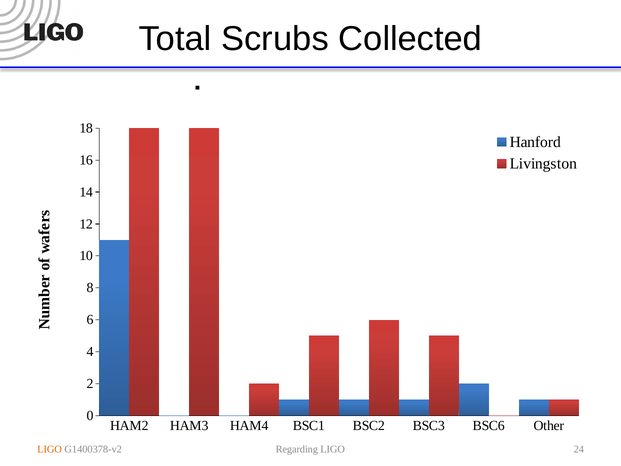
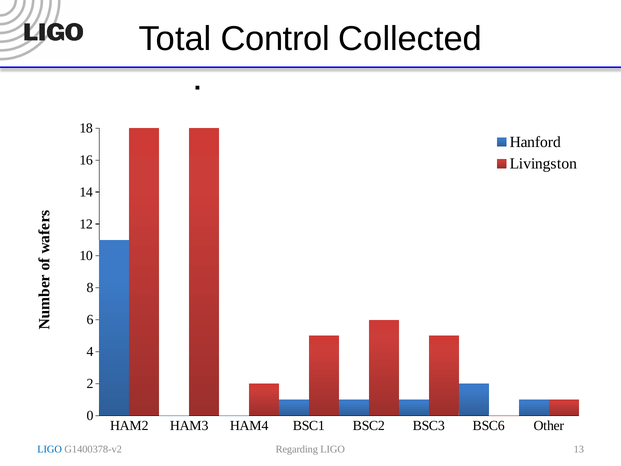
Scrubs: Scrubs -> Control
LIGO at (50, 449) colour: orange -> blue
24: 24 -> 13
